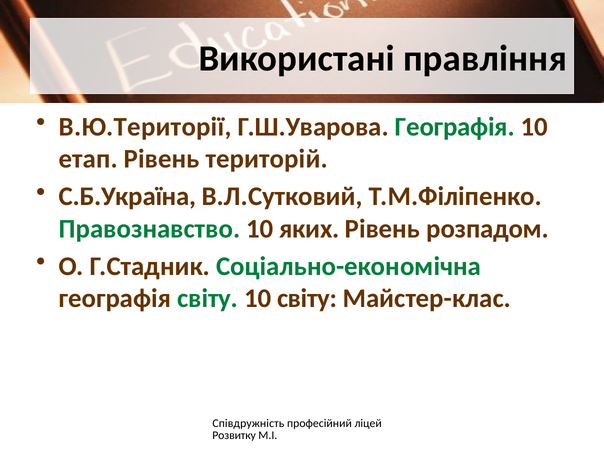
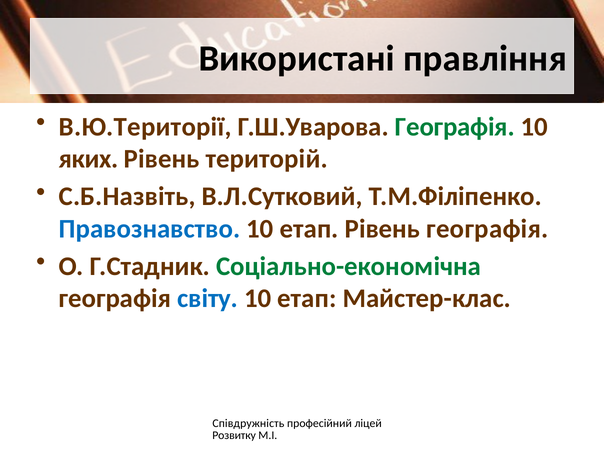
етап: етап -> яких
С.Б.Україна: С.Б.Україна -> С.Б.Назвіть
Правознавство colour: green -> blue
яких at (309, 229): яких -> етап
Рівень розпадом: розпадом -> географія
світу at (208, 299) colour: green -> blue
світу at (307, 299): світу -> етап
